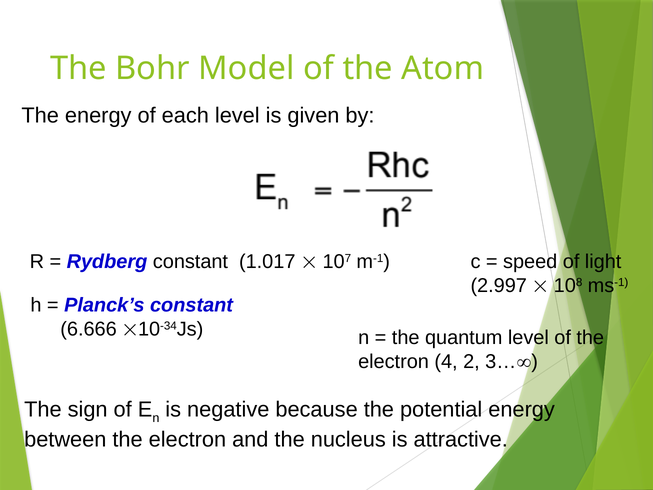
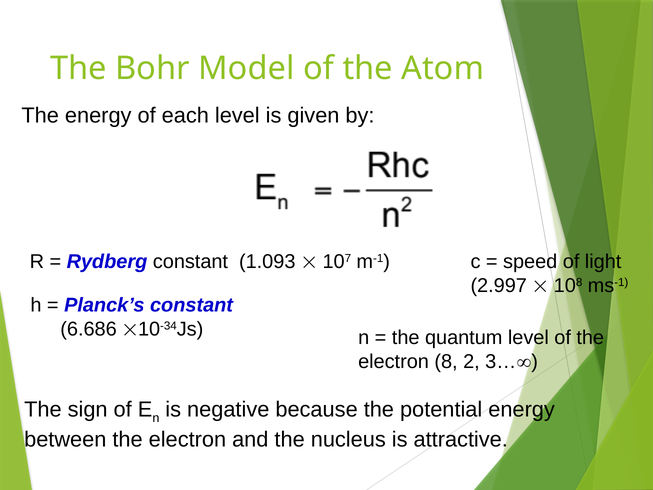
1.017: 1.017 -> 1.093
6.666: 6.666 -> 6.686
4: 4 -> 8
